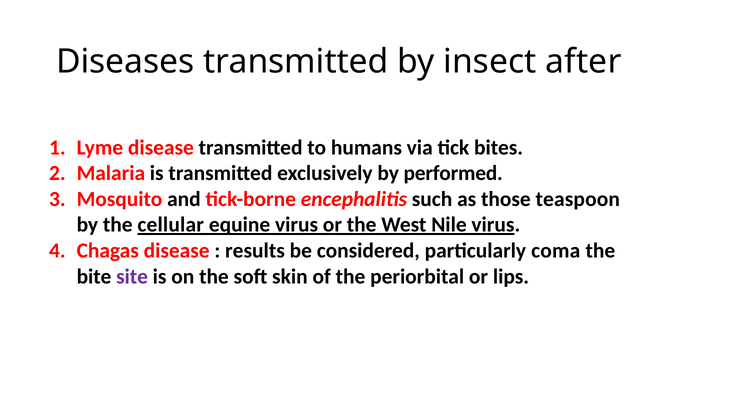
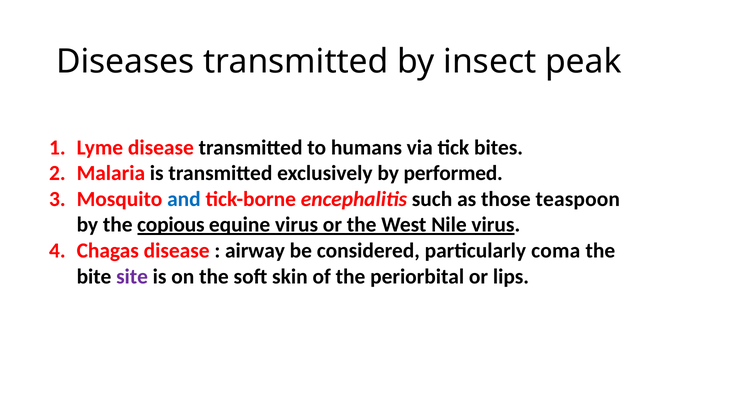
after: after -> peak
and colour: black -> blue
cellular: cellular -> copious
results: results -> airway
